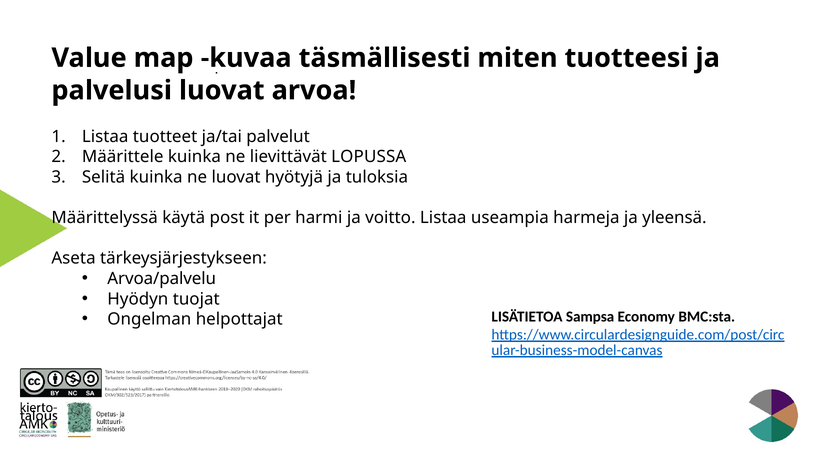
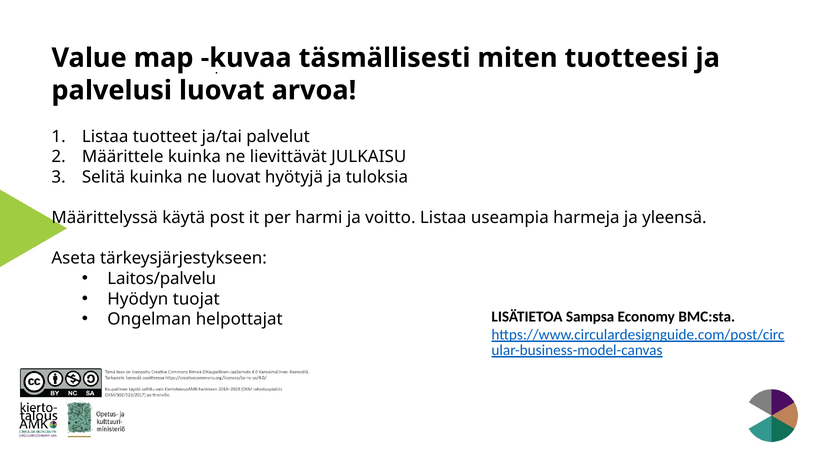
LOPUSSA: LOPUSSA -> JULKAISU
Arvoa/palvelu: Arvoa/palvelu -> Laitos/palvelu
